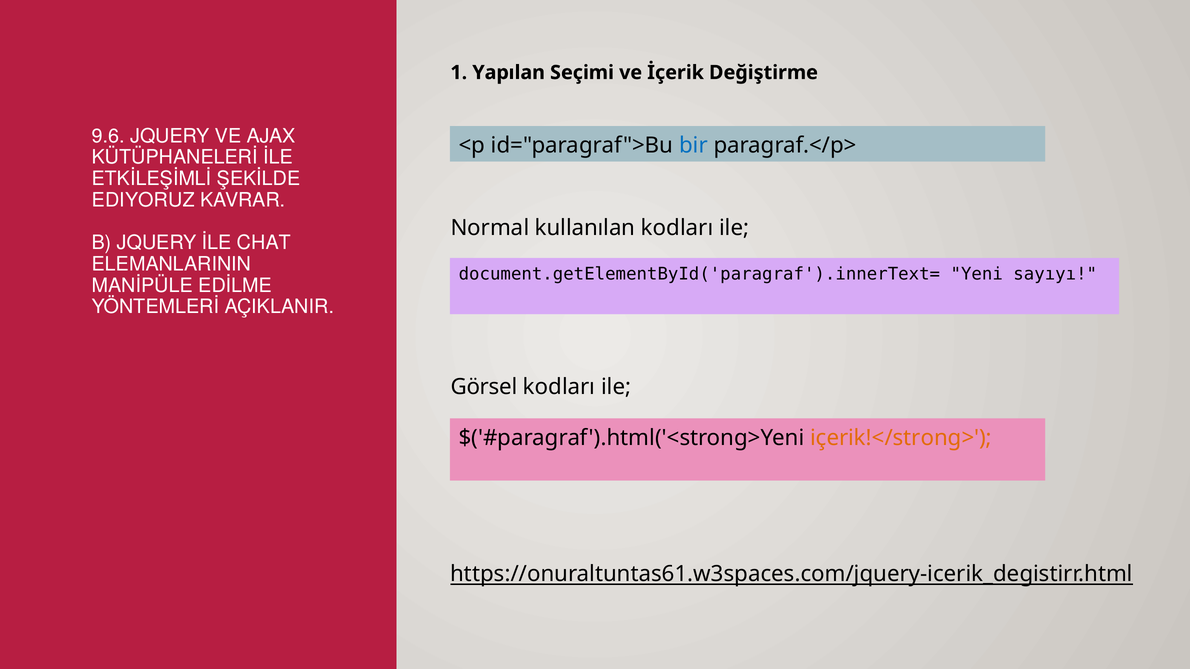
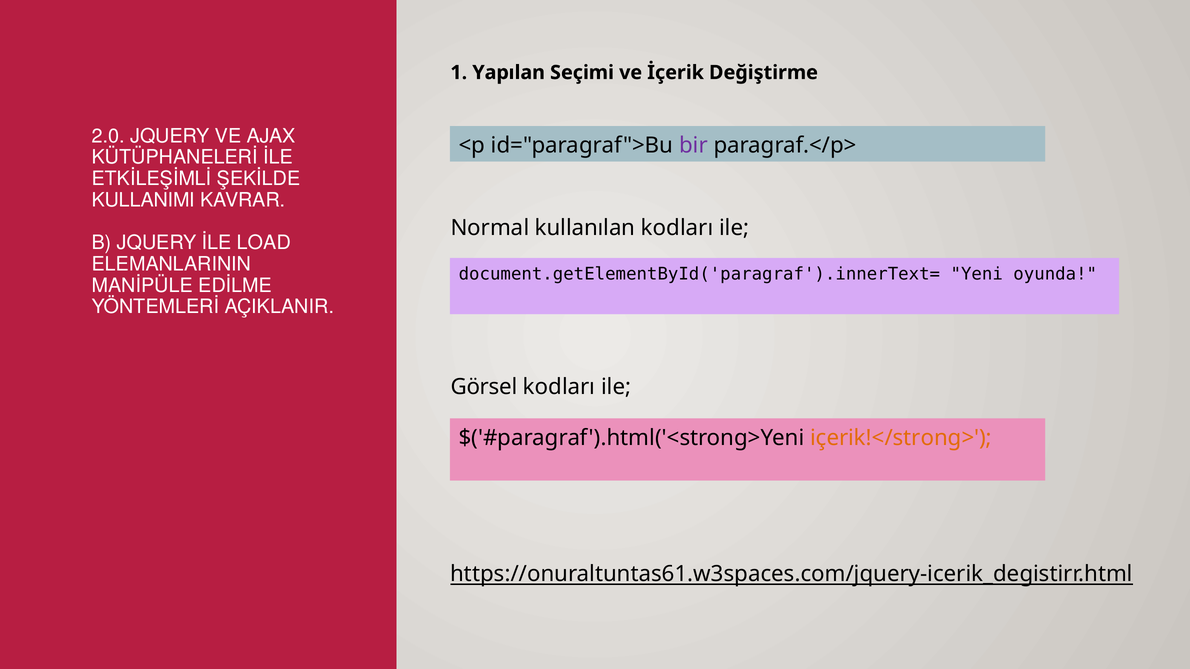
9.6: 9.6 -> 2.0
bir colour: blue -> purple
EDIYORUZ: EDIYORUZ -> KULLANIMI
CHAT: CHAT -> LOAD
sayıyı: sayıyı -> oyunda
